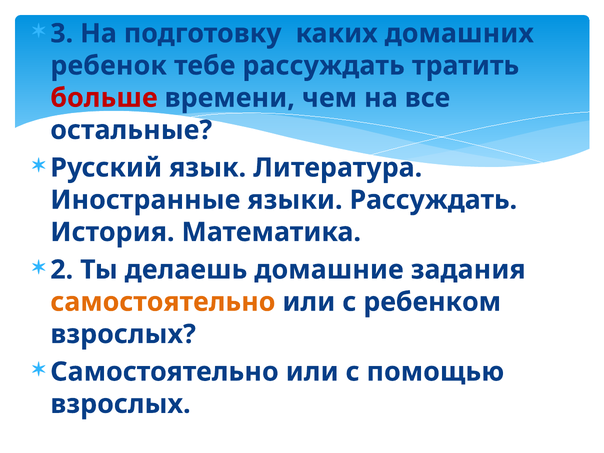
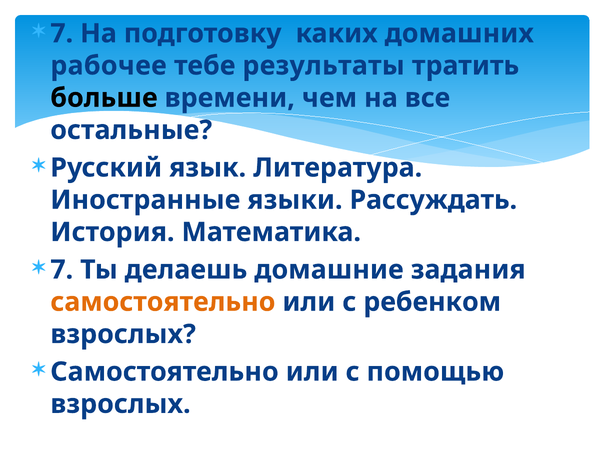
3 at (62, 33): 3 -> 7
ребенок: ребенок -> рабочее
тебе рассуждать: рассуждать -> результаты
больше colour: red -> black
2 at (62, 270): 2 -> 7
